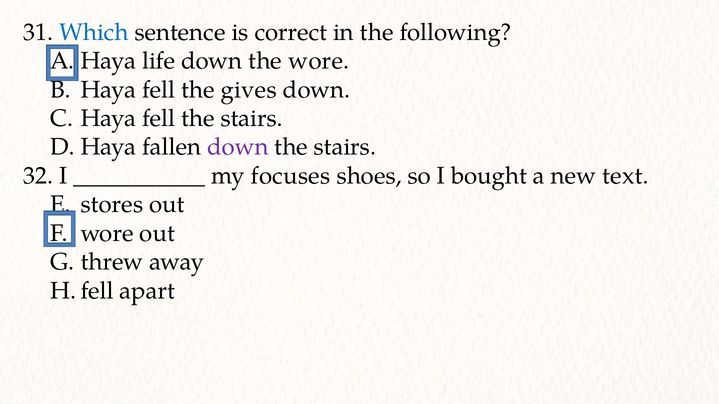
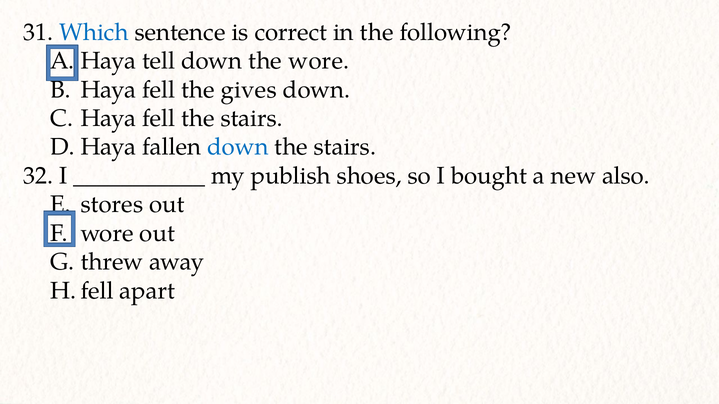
life: life -> tell
down at (238, 147) colour: purple -> blue
focuses: focuses -> publish
text: text -> also
